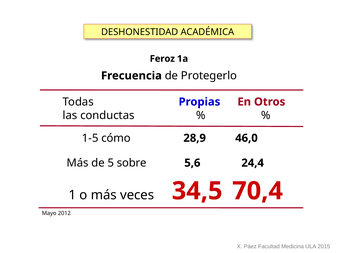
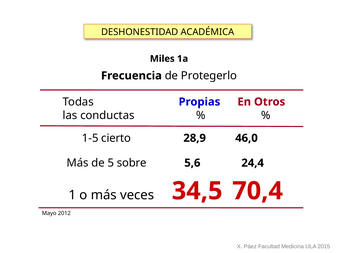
Feroz: Feroz -> Miles
cómo: cómo -> cierto
